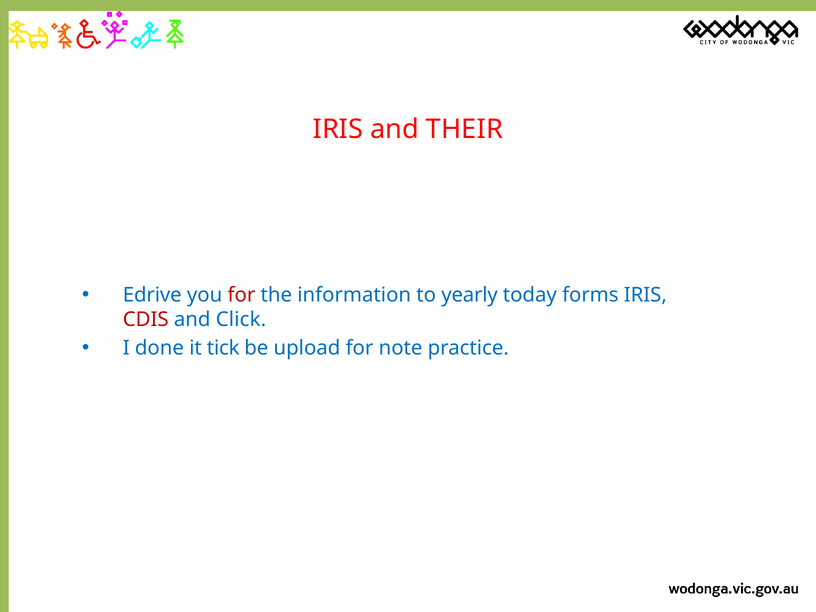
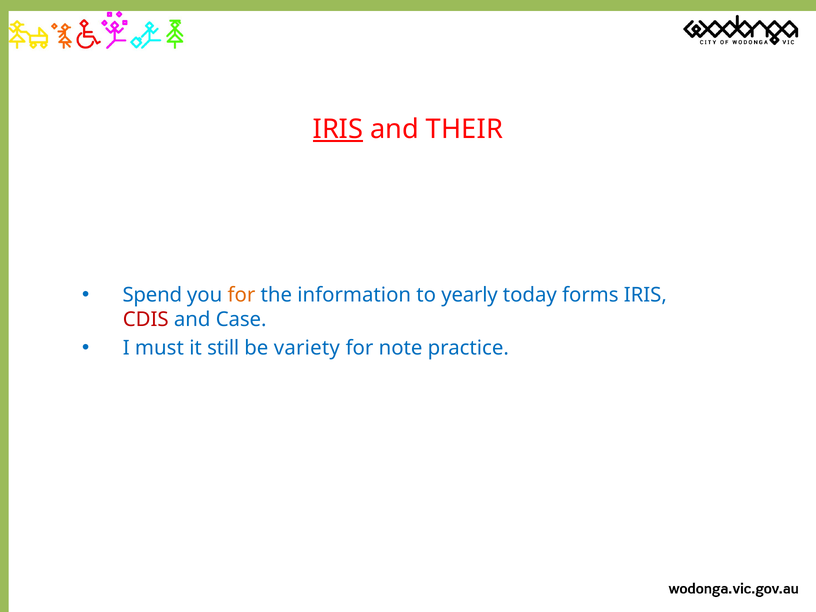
IRIS at (338, 129) underline: none -> present
Edrive: Edrive -> Spend
for at (241, 295) colour: red -> orange
Click: Click -> Case
done: done -> must
tick: tick -> still
upload: upload -> variety
